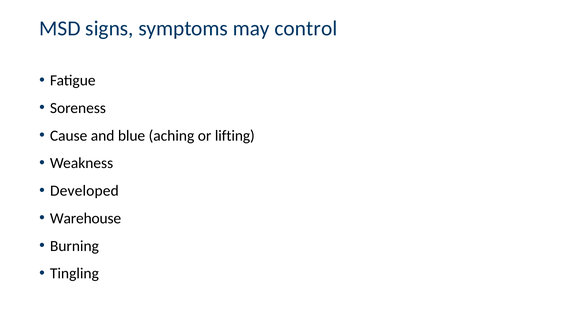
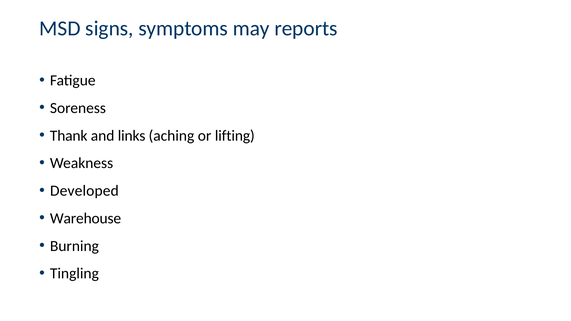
control: control -> reports
Cause: Cause -> Thank
blue: blue -> links
